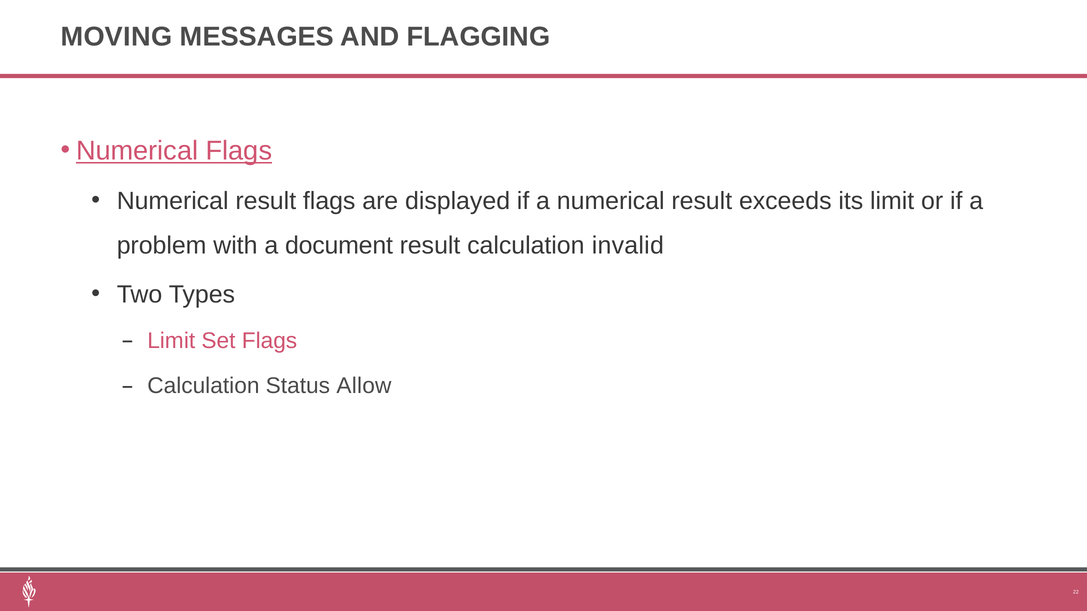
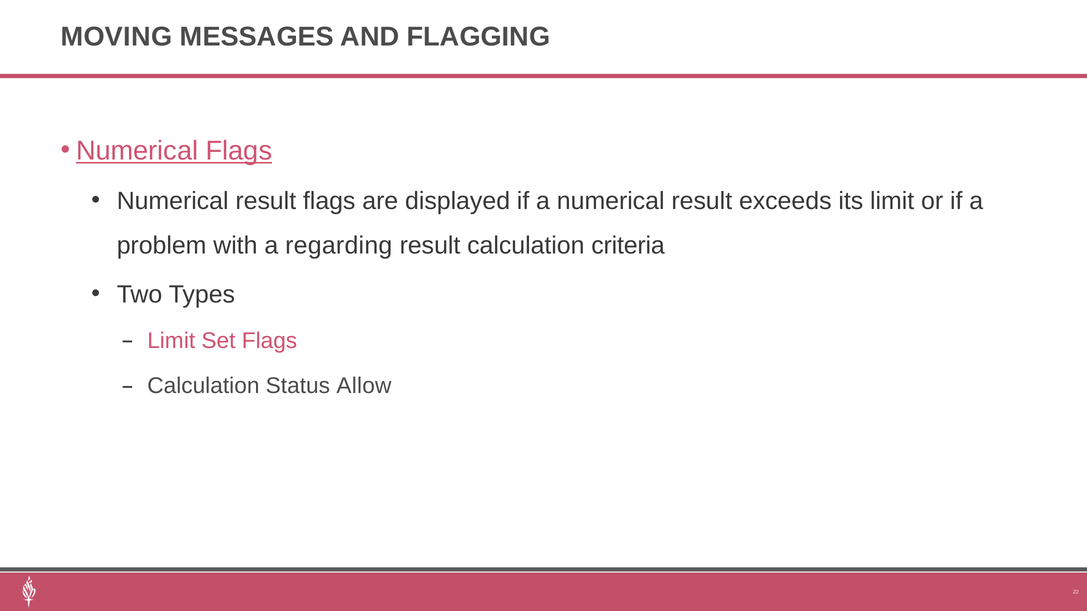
document: document -> regarding
invalid: invalid -> criteria
